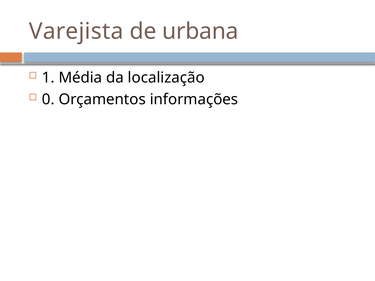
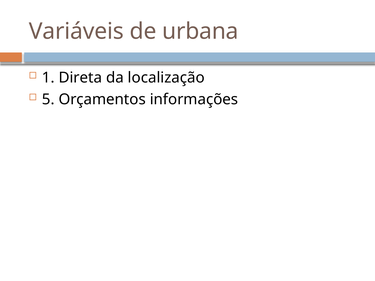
Varejista: Varejista -> Variáveis
Média: Média -> Direta
0: 0 -> 5
